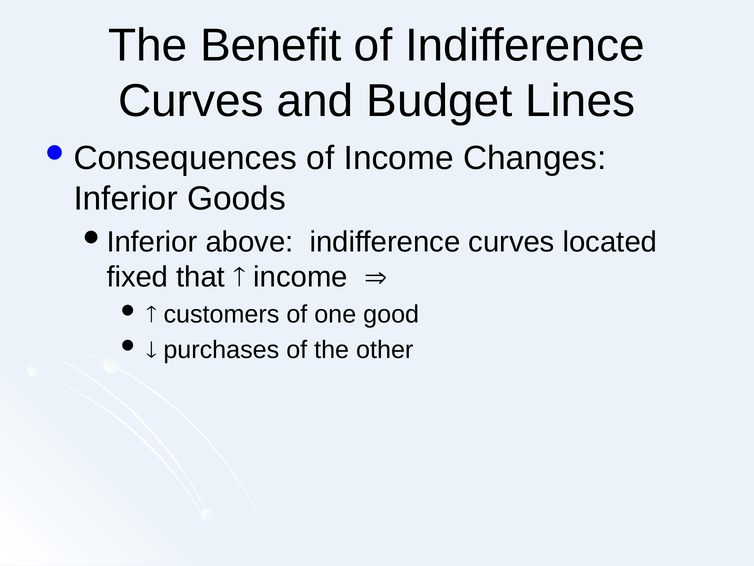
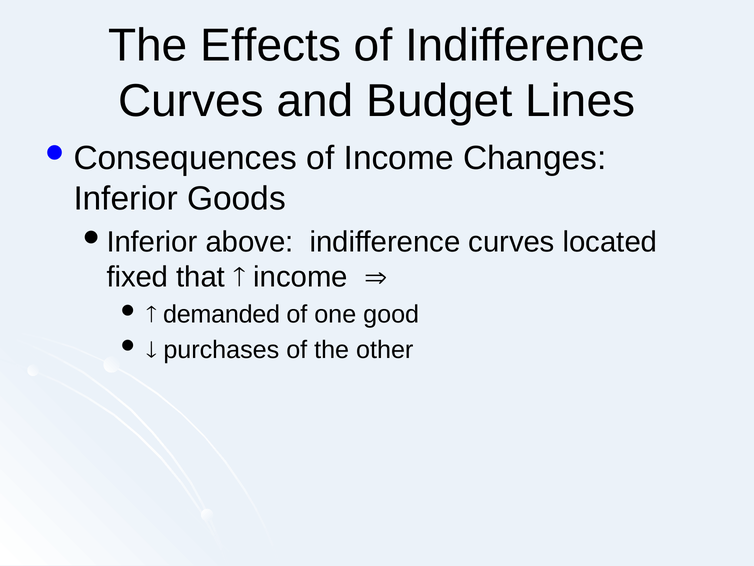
Benefit: Benefit -> Effects
customers: customers -> demanded
